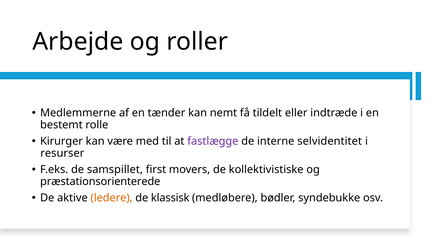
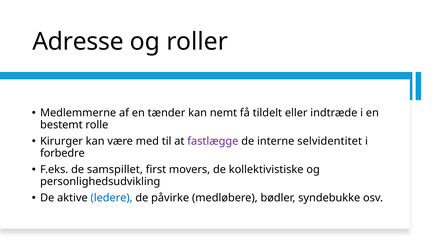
Arbejde: Arbejde -> Adresse
resurser: resurser -> forbedre
præstationsorienterede: præstationsorienterede -> personlighedsudvikling
ledere colour: orange -> blue
klassisk: klassisk -> påvirke
